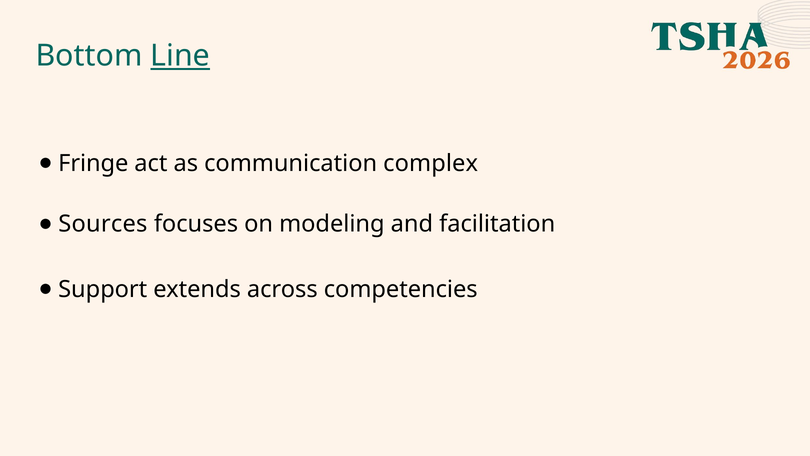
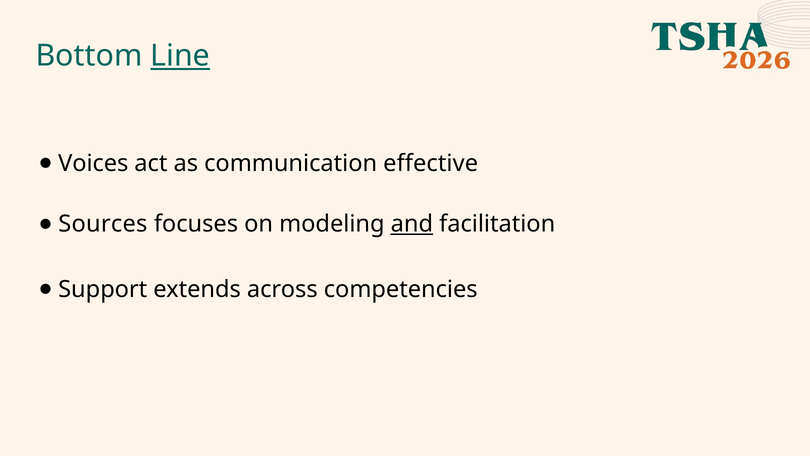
Fringe: Fringe -> Voices
complex: complex -> effective
and underline: none -> present
